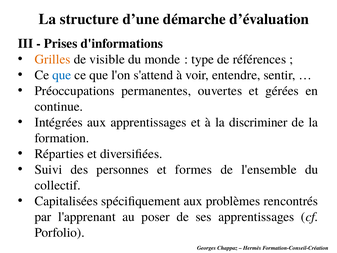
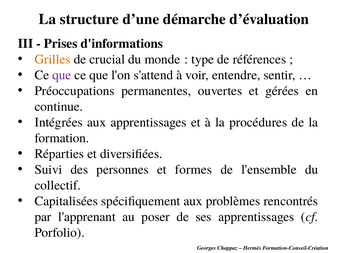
visible: visible -> crucial
que at (62, 75) colour: blue -> purple
discriminer: discriminer -> procédures
